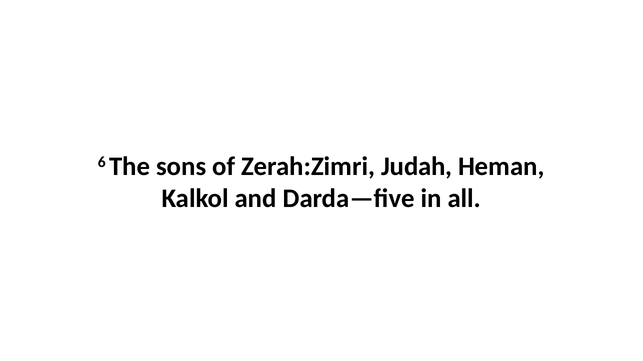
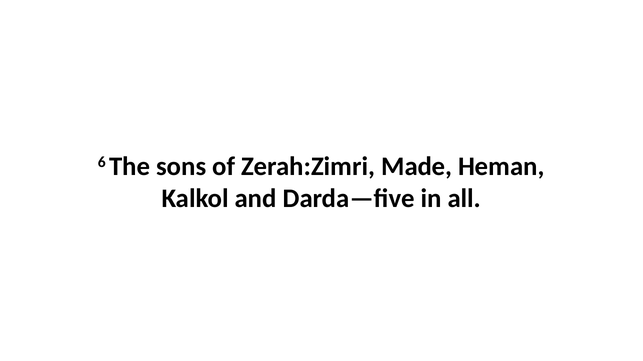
Judah: Judah -> Made
